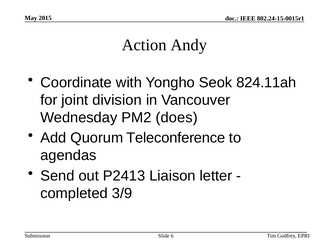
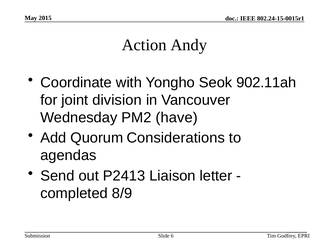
824.11ah: 824.11ah -> 902.11ah
does: does -> have
Teleconference: Teleconference -> Considerations
3/9: 3/9 -> 8/9
